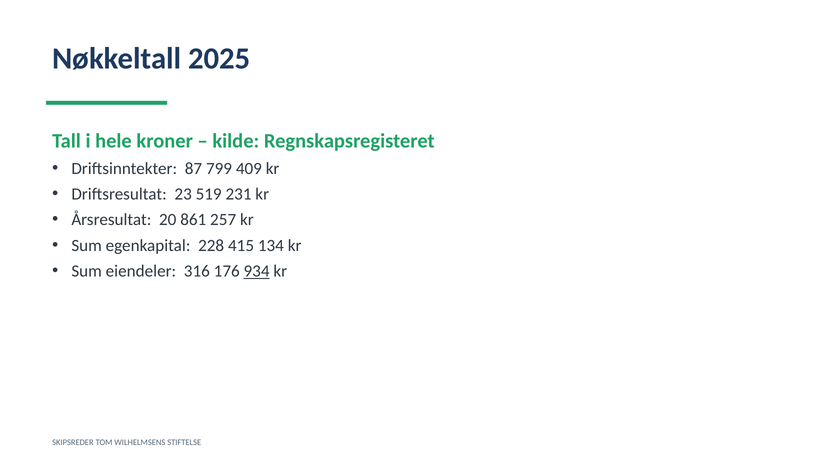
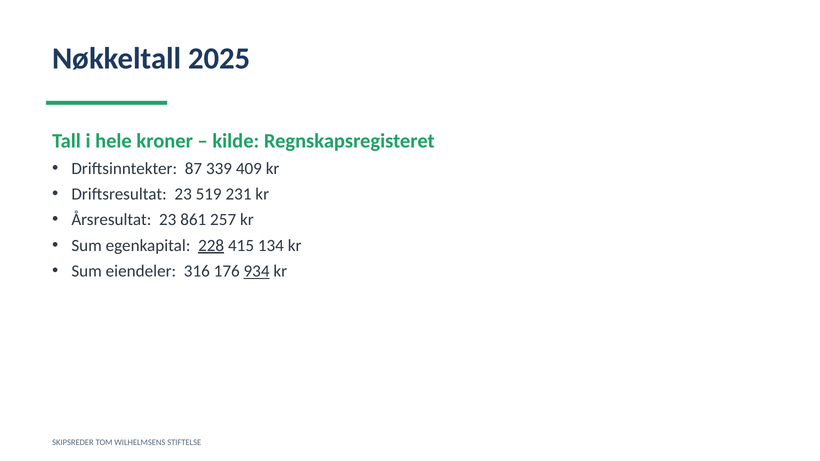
799: 799 -> 339
Årsresultat 20: 20 -> 23
228 underline: none -> present
